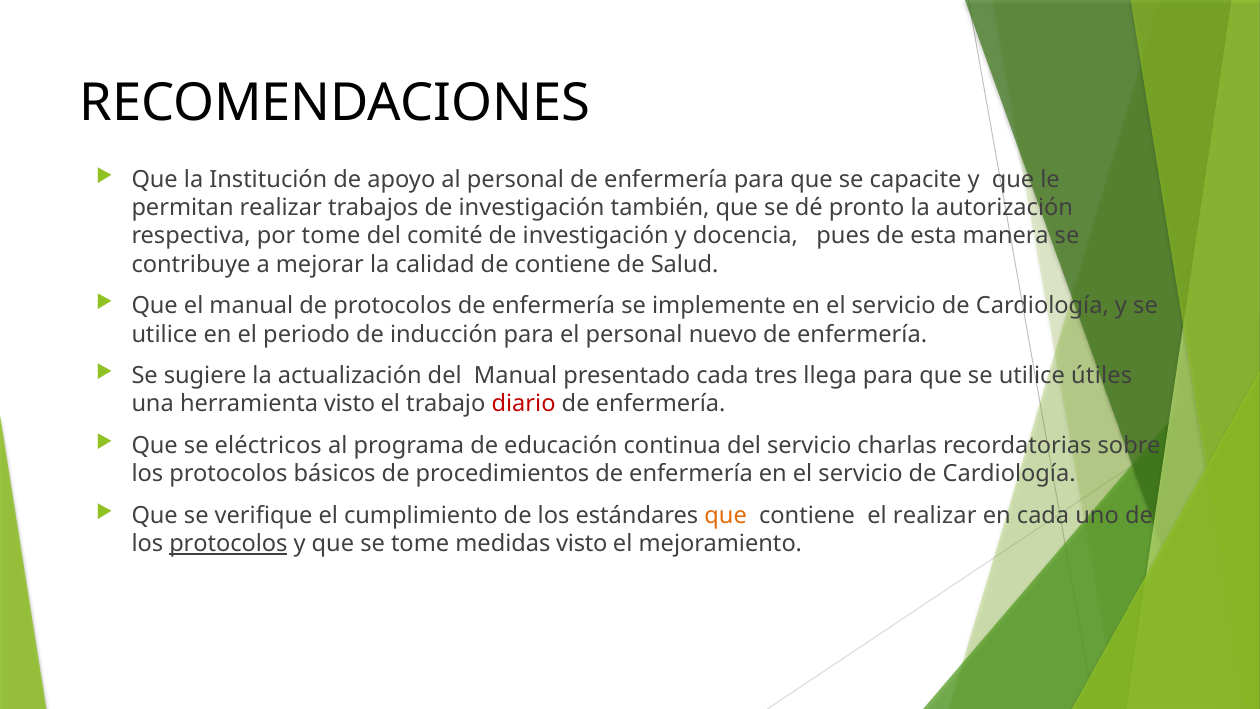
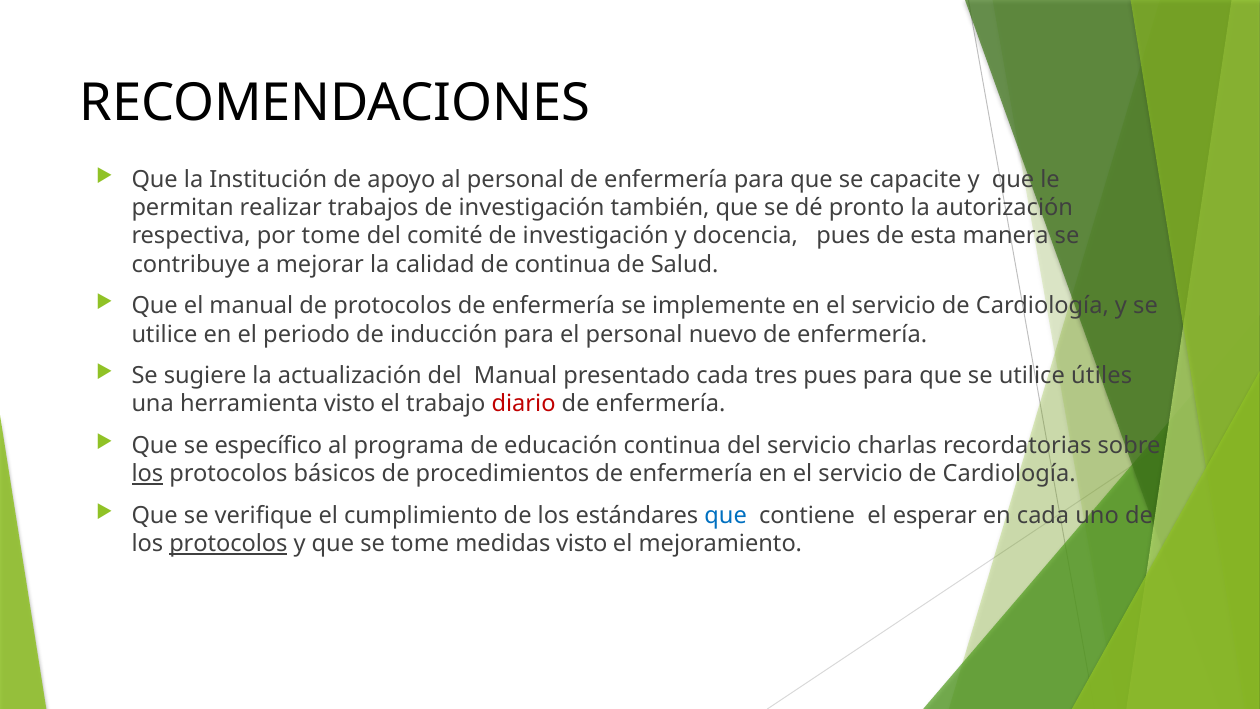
de contiene: contiene -> continua
tres llega: llega -> pues
eléctricos: eléctricos -> específico
los at (147, 474) underline: none -> present
que at (726, 515) colour: orange -> blue
el realizar: realizar -> esperar
